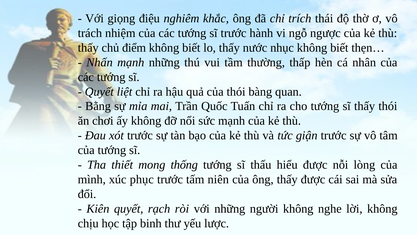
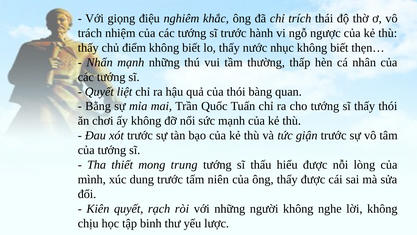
thống: thống -> trung
phục: phục -> dung
